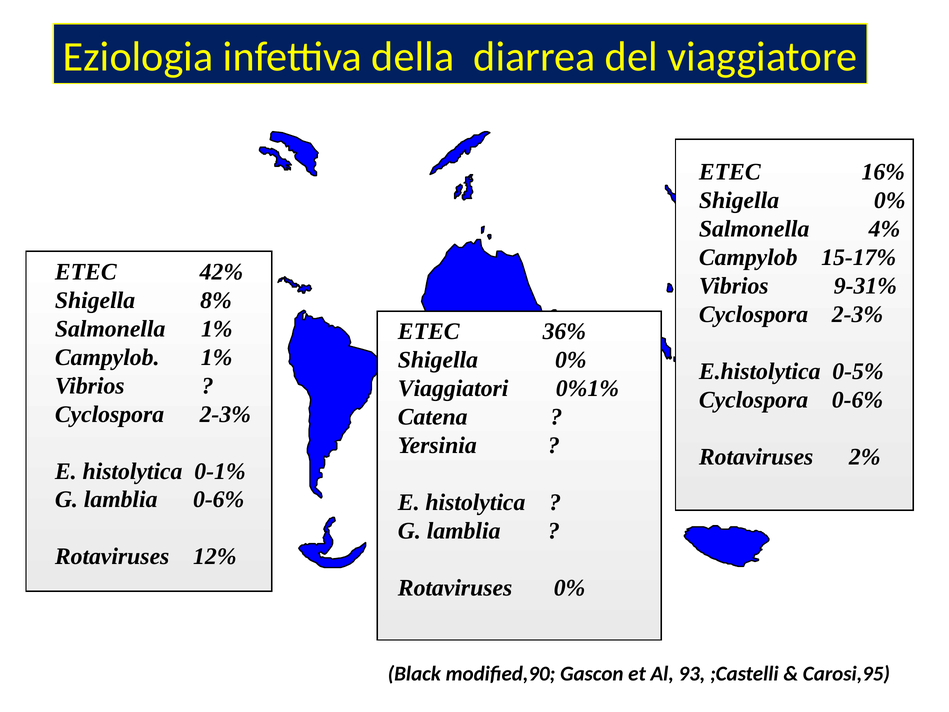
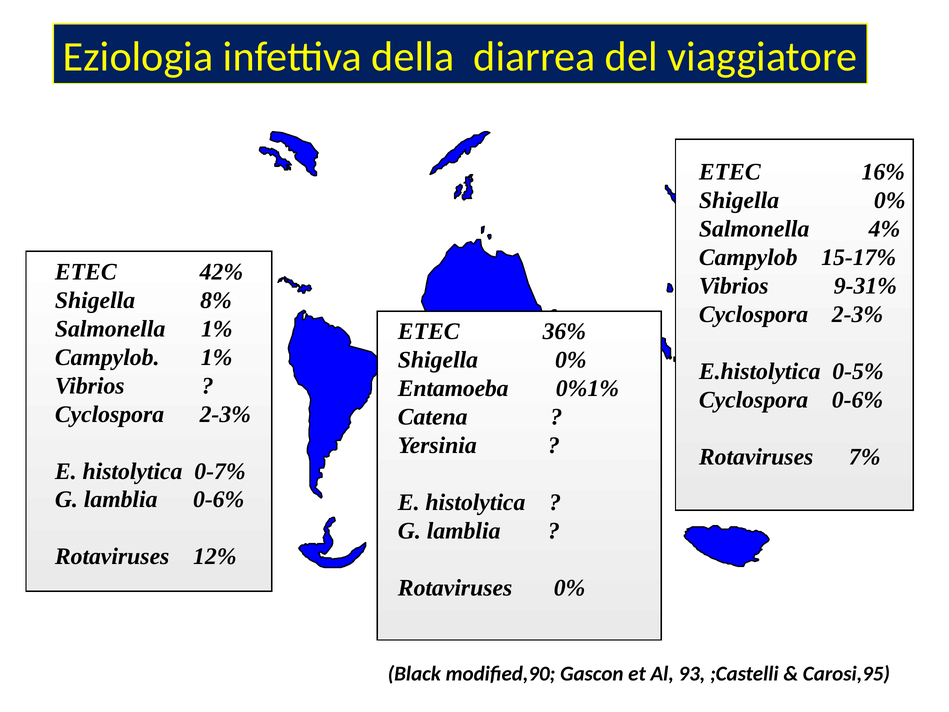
Viaggiatori: Viaggiatori -> Entamoeba
2%: 2% -> 7%
0-1%: 0-1% -> 0-7%
